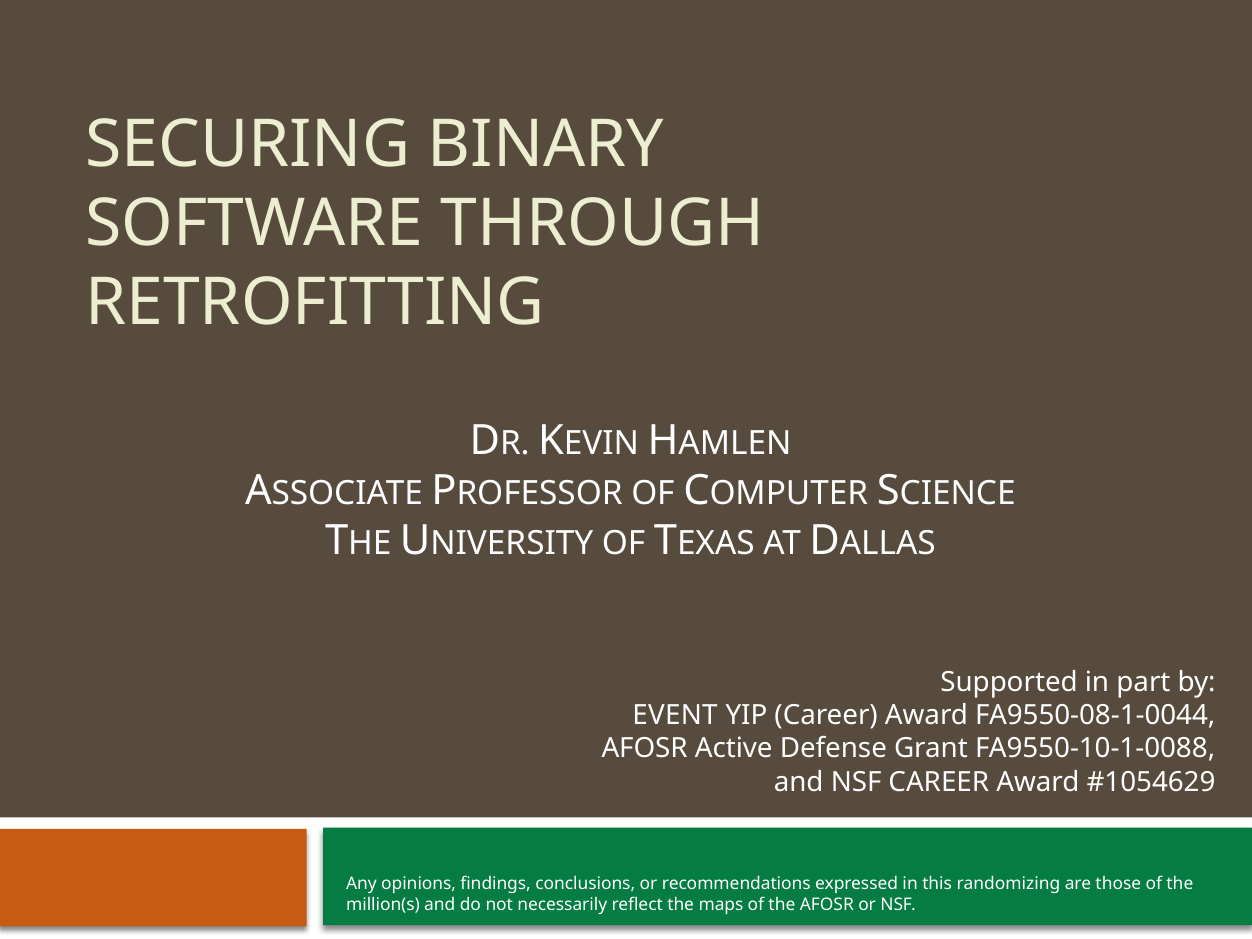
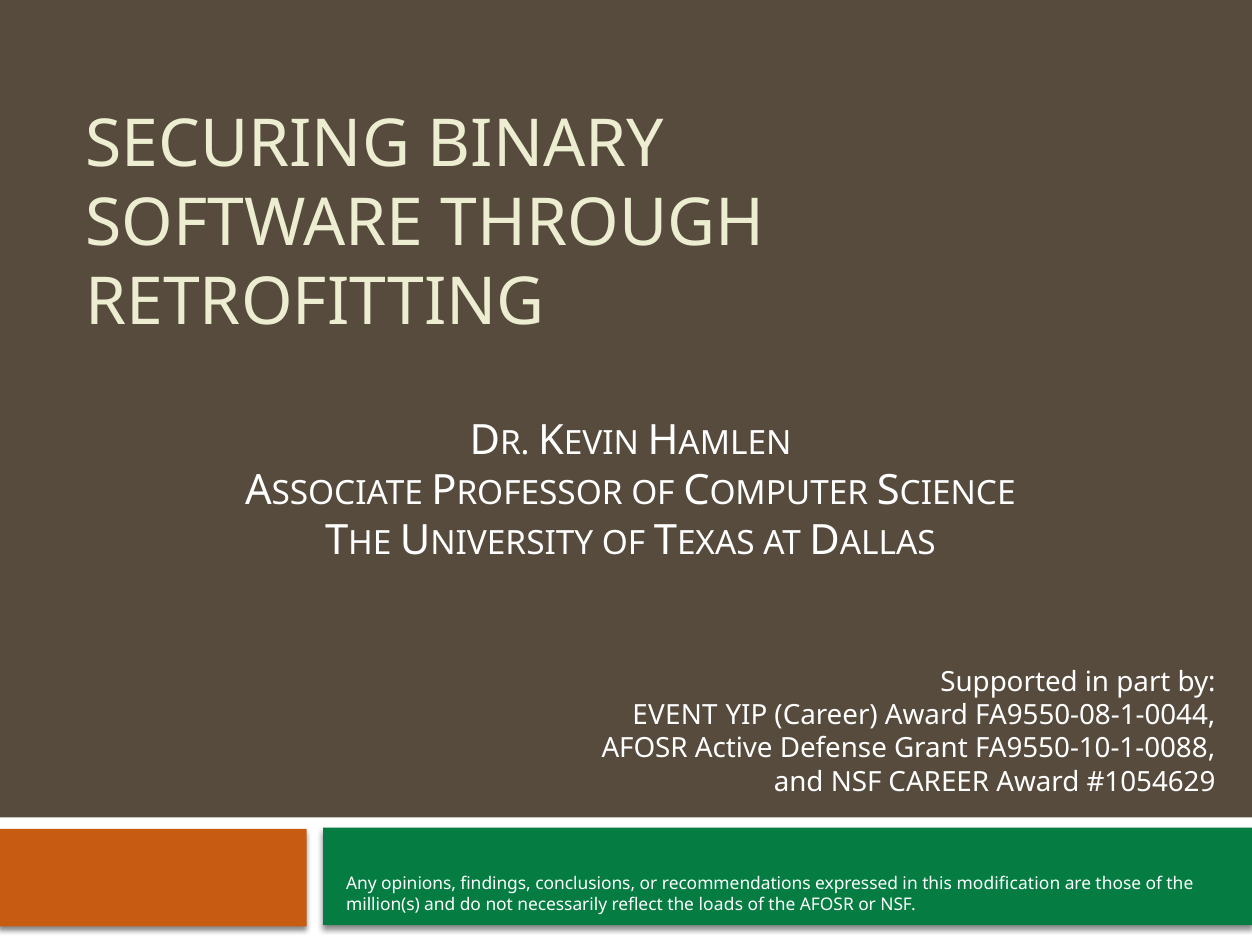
randomizing: randomizing -> modification
maps: maps -> loads
